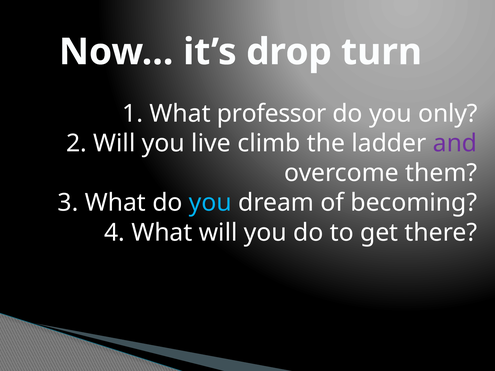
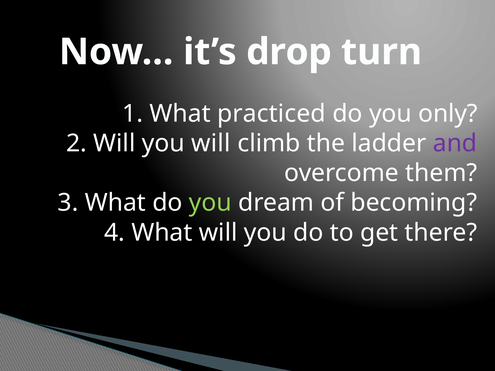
professor: professor -> practiced
you live: live -> will
you at (210, 203) colour: light blue -> light green
